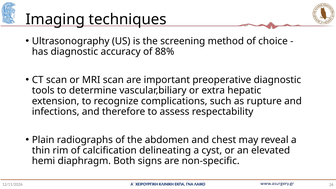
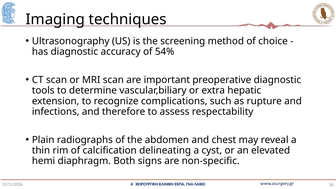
88%: 88% -> 54%
